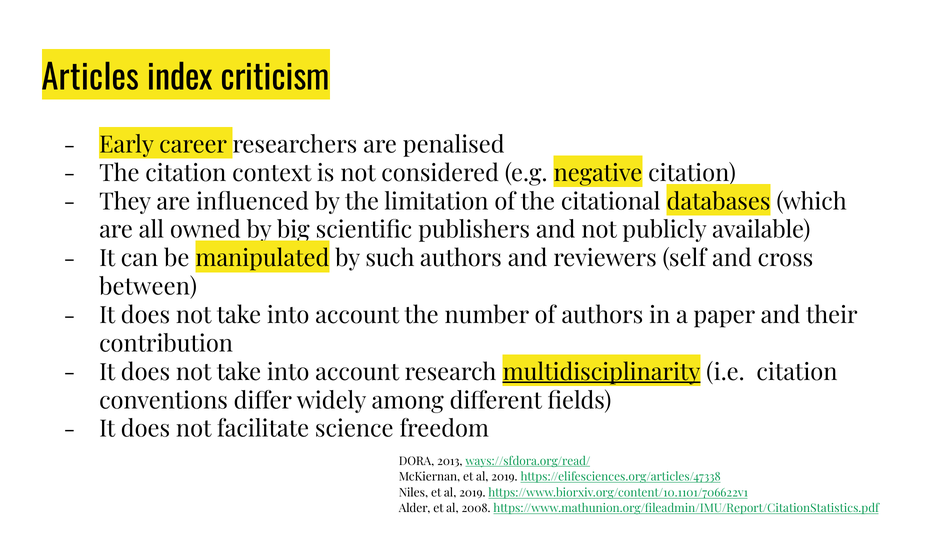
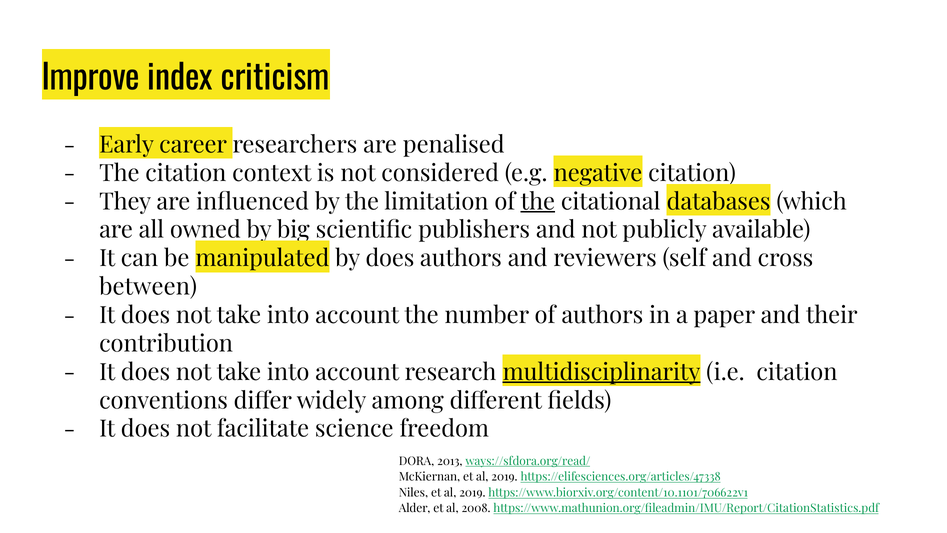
Articles: Articles -> Improve
the at (538, 202) underline: none -> present
by such: such -> does
